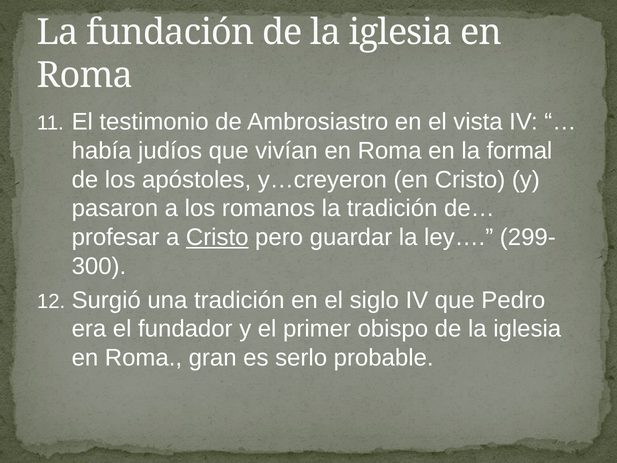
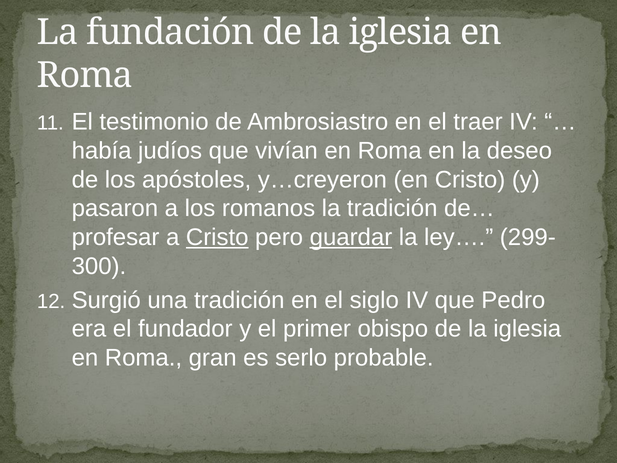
vista: vista -> traer
formal: formal -> deseo
guardar underline: none -> present
